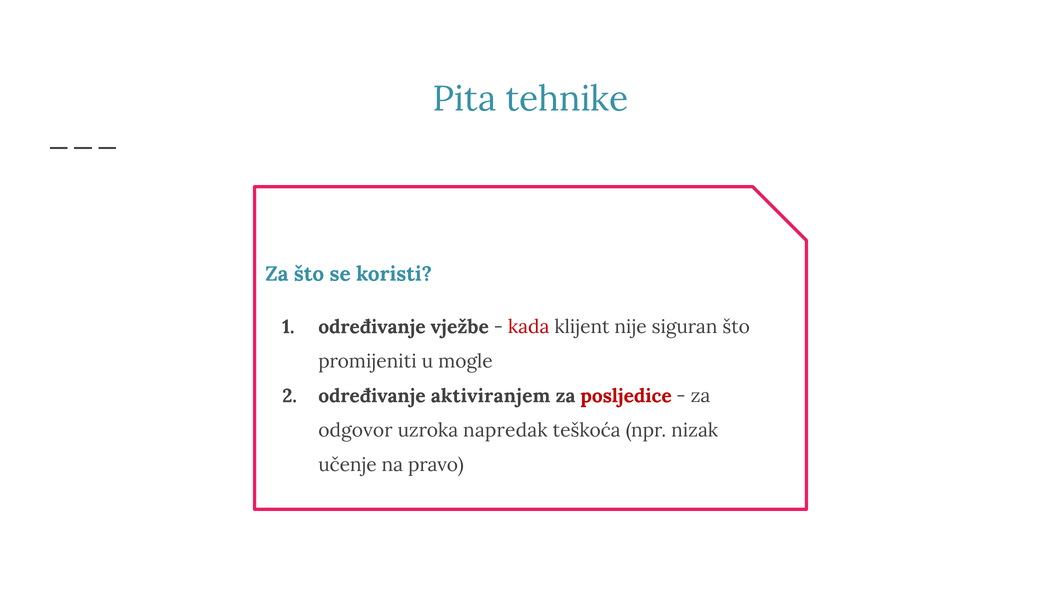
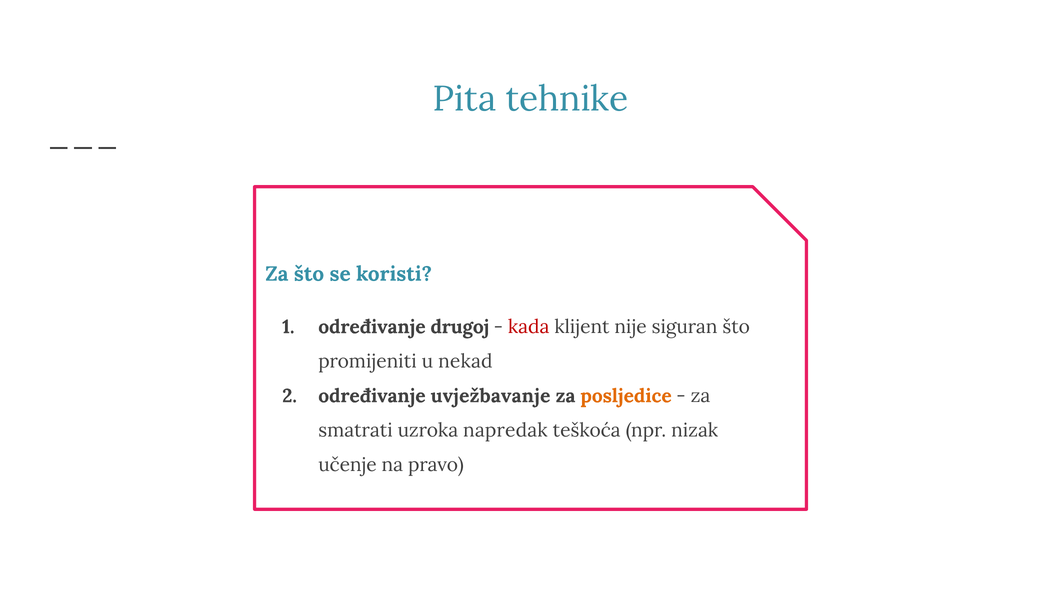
vježbe: vježbe -> drugoj
mogle: mogle -> nekad
aktiviranjem: aktiviranjem -> uvježbavanje
posljedice colour: red -> orange
odgovor: odgovor -> smatrati
